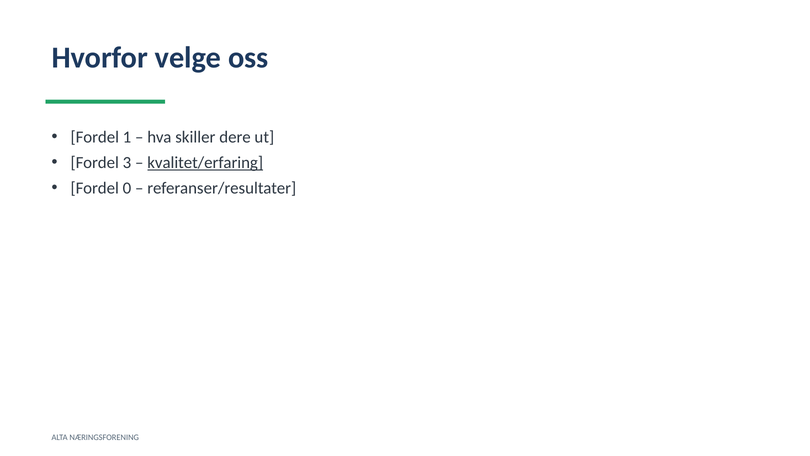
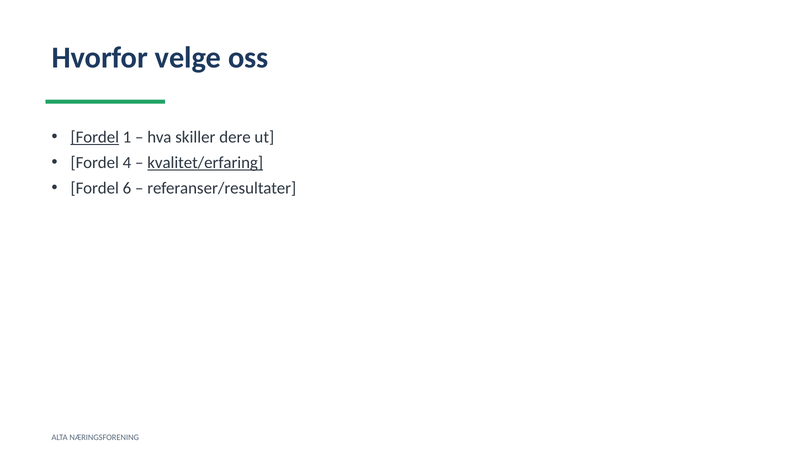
Fordel at (95, 137) underline: none -> present
3: 3 -> 4
0: 0 -> 6
